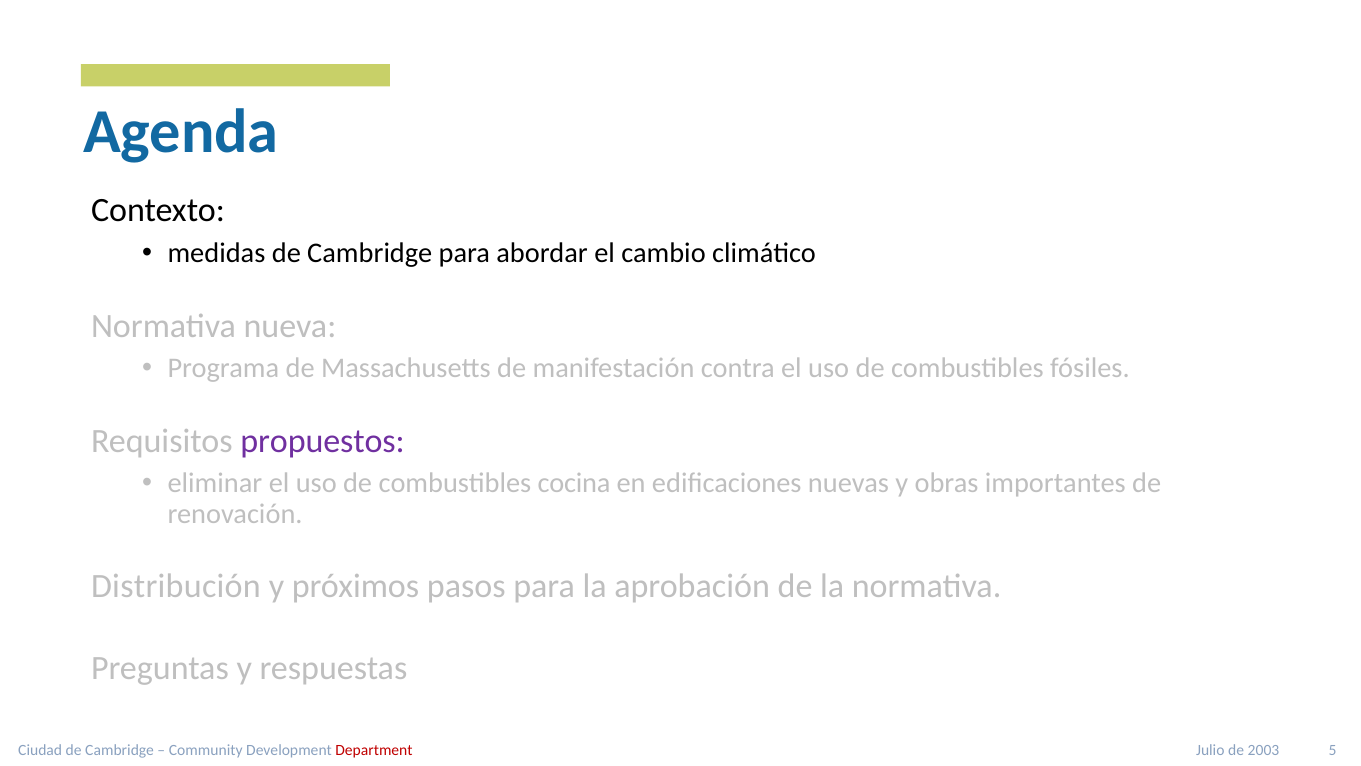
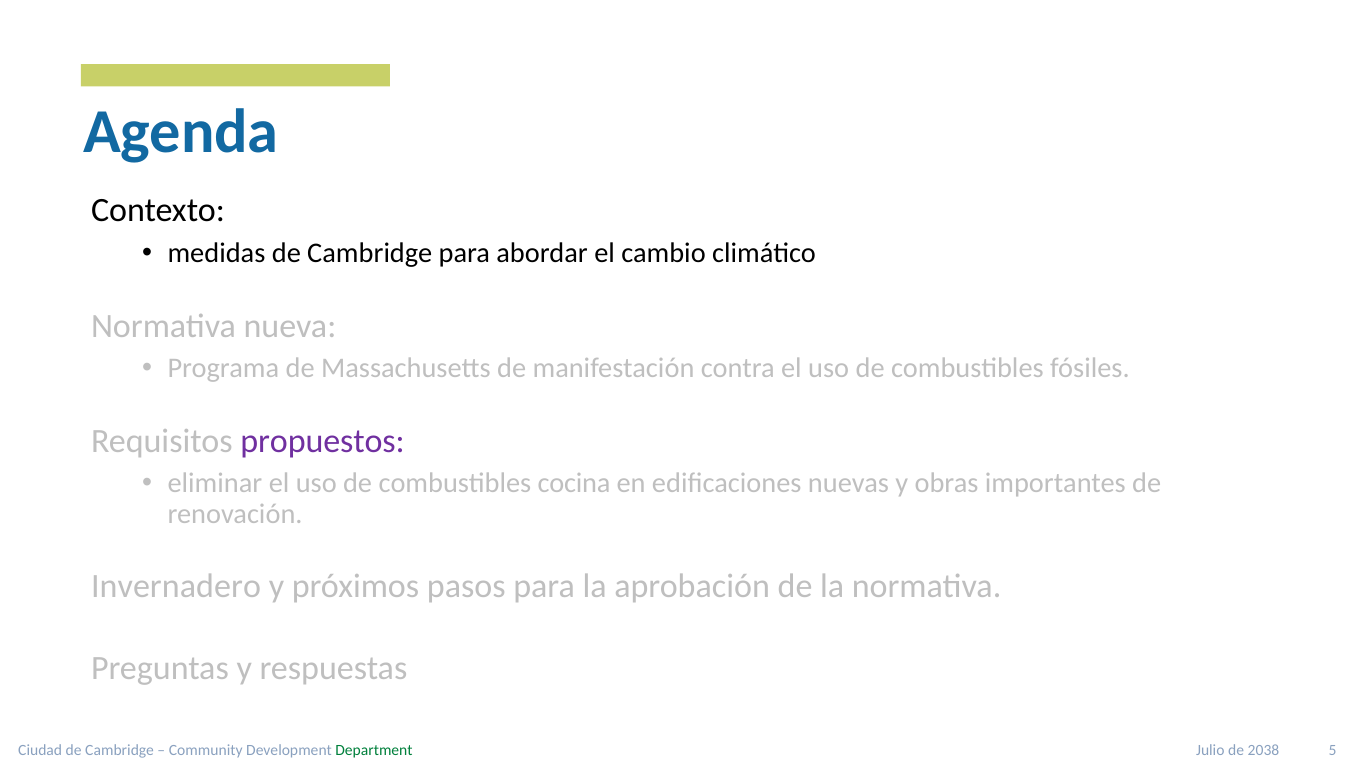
Distribución: Distribución -> Invernadero
Department colour: red -> green
2003: 2003 -> 2038
